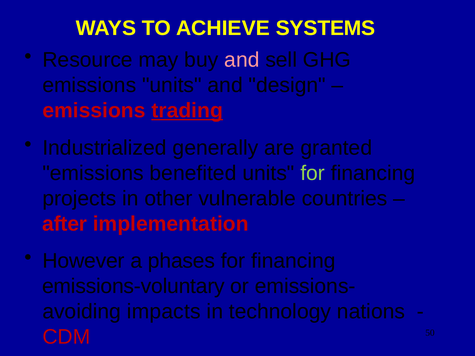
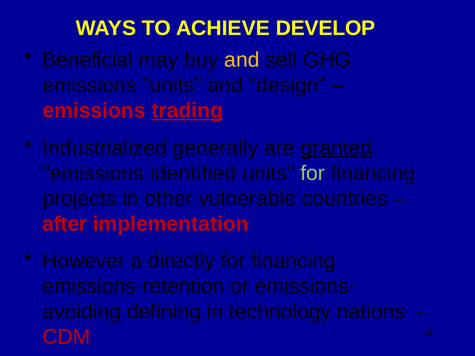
SYSTEMS: SYSTEMS -> DEVELOP
Resource: Resource -> Beneficial
and at (242, 60) colour: pink -> yellow
granted underline: none -> present
benefited: benefited -> identified
phases: phases -> directly
emissions-voluntary: emissions-voluntary -> emissions-retention
impacts: impacts -> defining
